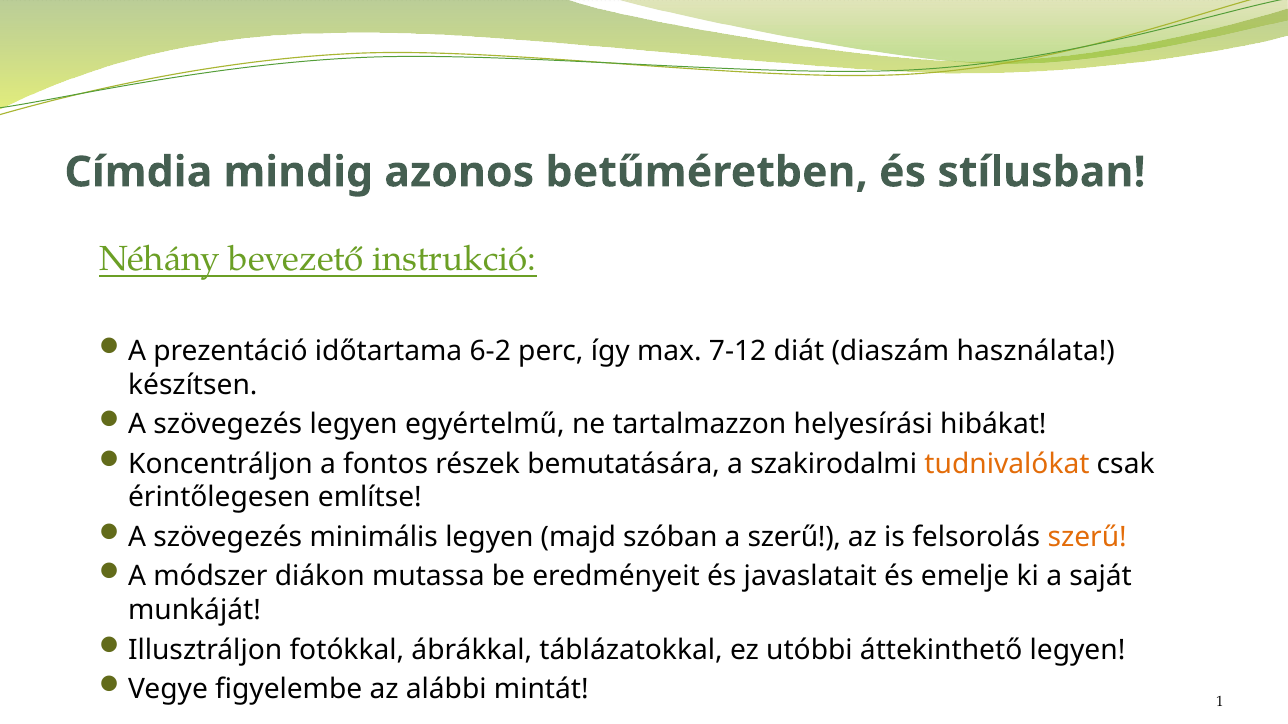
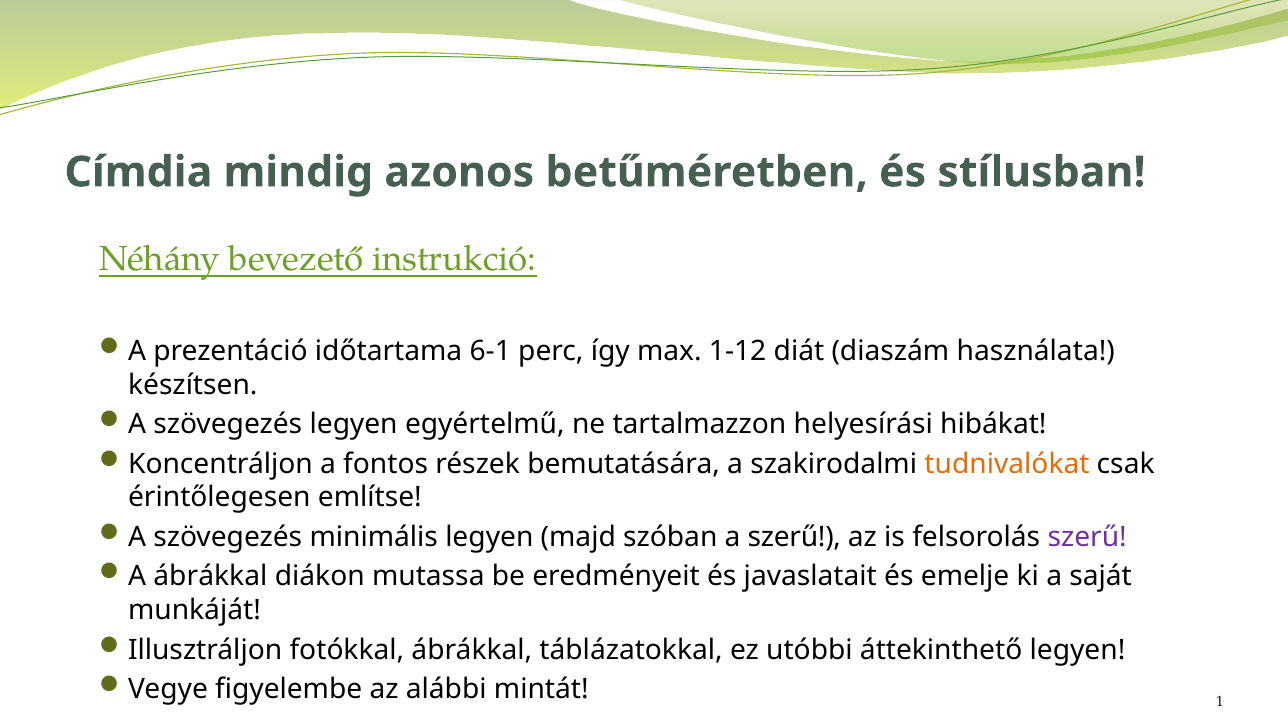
6-2: 6-2 -> 6-1
7-12: 7-12 -> 1-12
szerű at (1087, 537) colour: orange -> purple
A módszer: módszer -> ábrákkal
